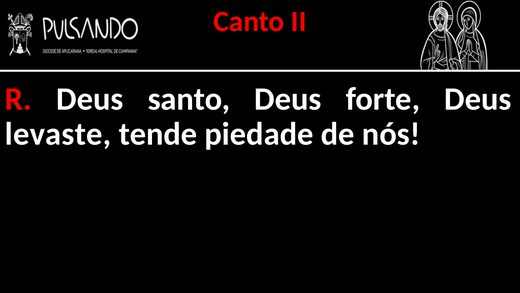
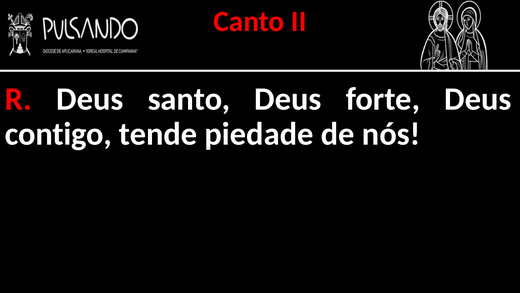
levaste: levaste -> contigo
